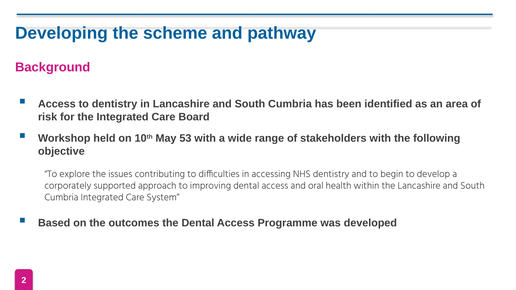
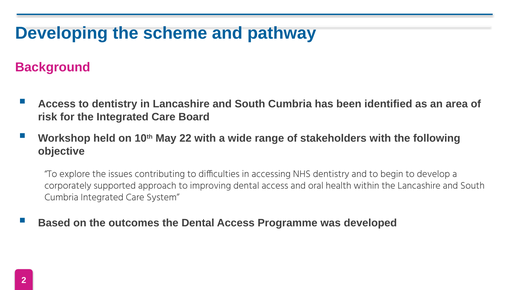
53: 53 -> 22
